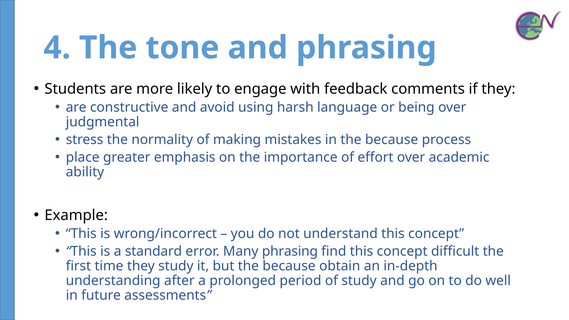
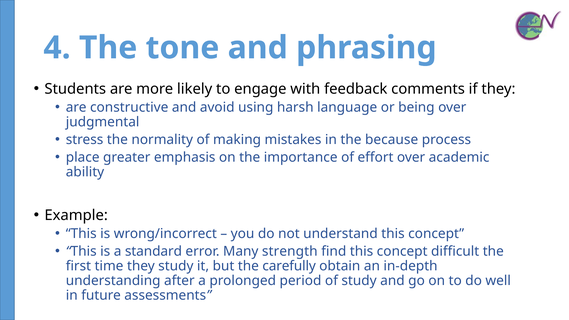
Many phrasing: phrasing -> strength
but the because: because -> carefully
